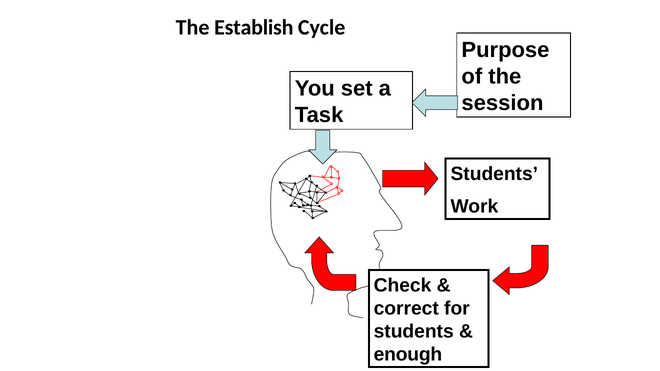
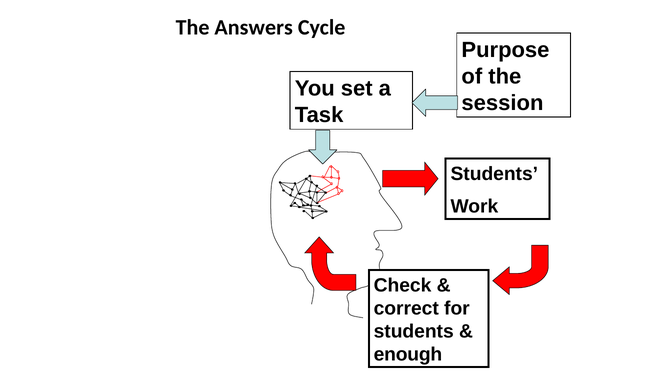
Establish: Establish -> Answers
